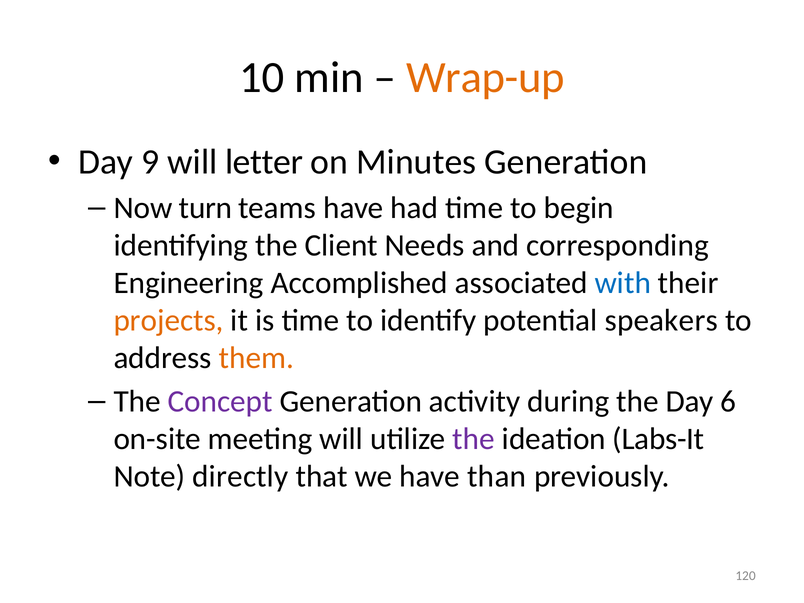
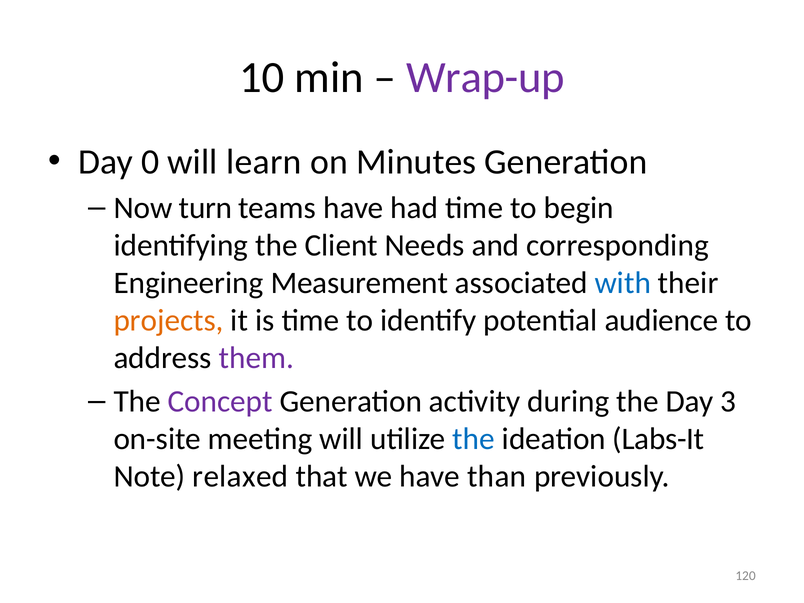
Wrap-up colour: orange -> purple
9: 9 -> 0
letter: letter -> learn
Accomplished: Accomplished -> Measurement
speakers: speakers -> audience
them colour: orange -> purple
6: 6 -> 3
the at (474, 439) colour: purple -> blue
directly: directly -> relaxed
